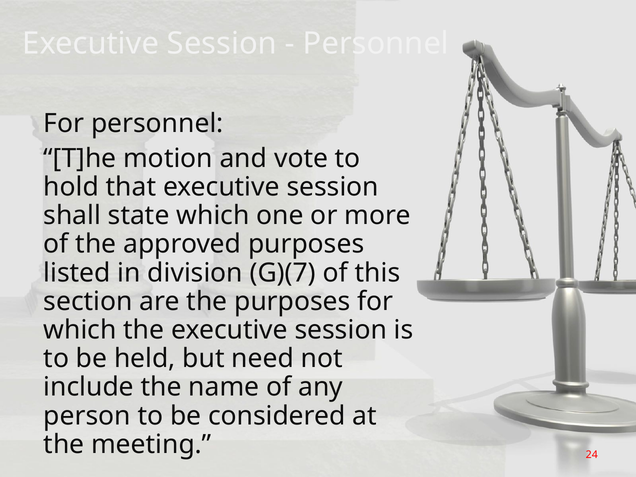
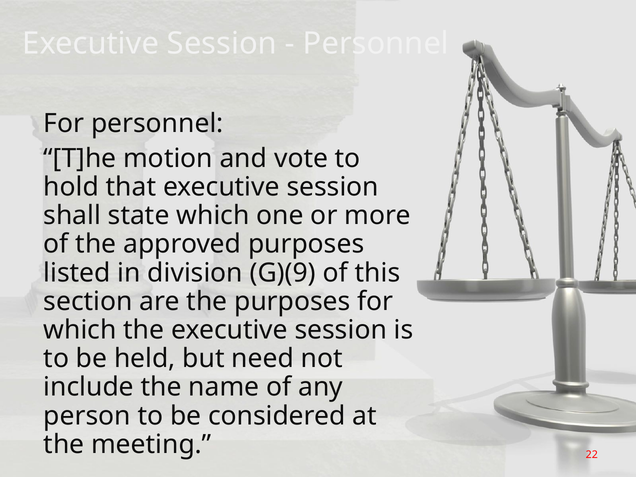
G)(7: G)(7 -> G)(9
24: 24 -> 22
